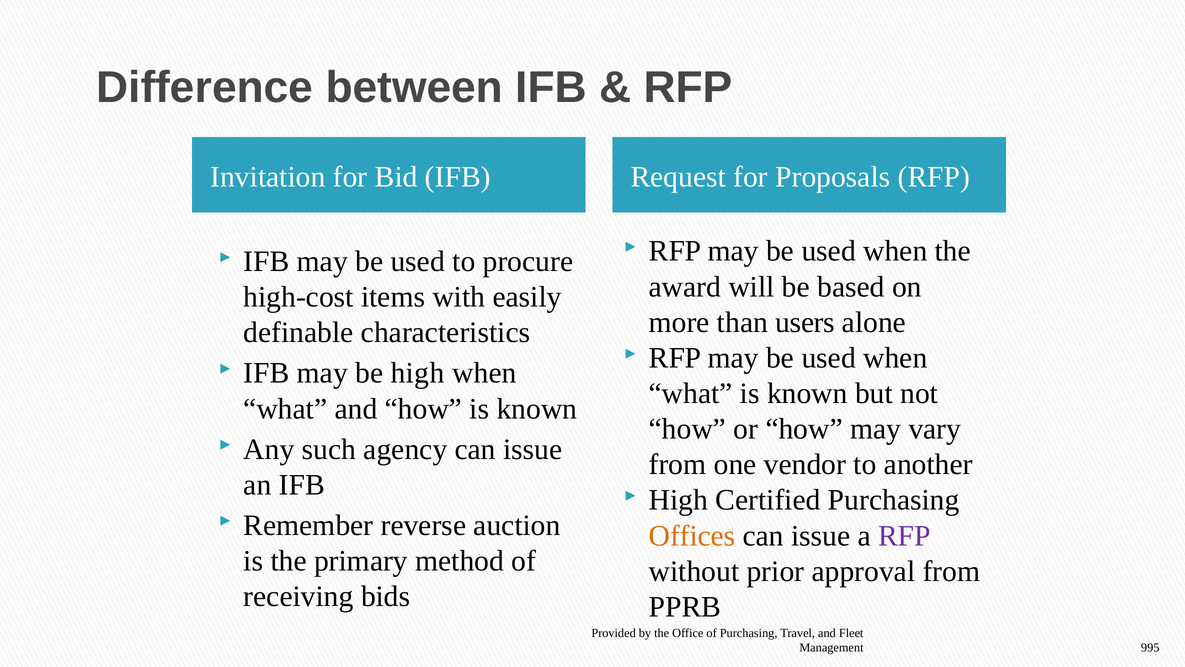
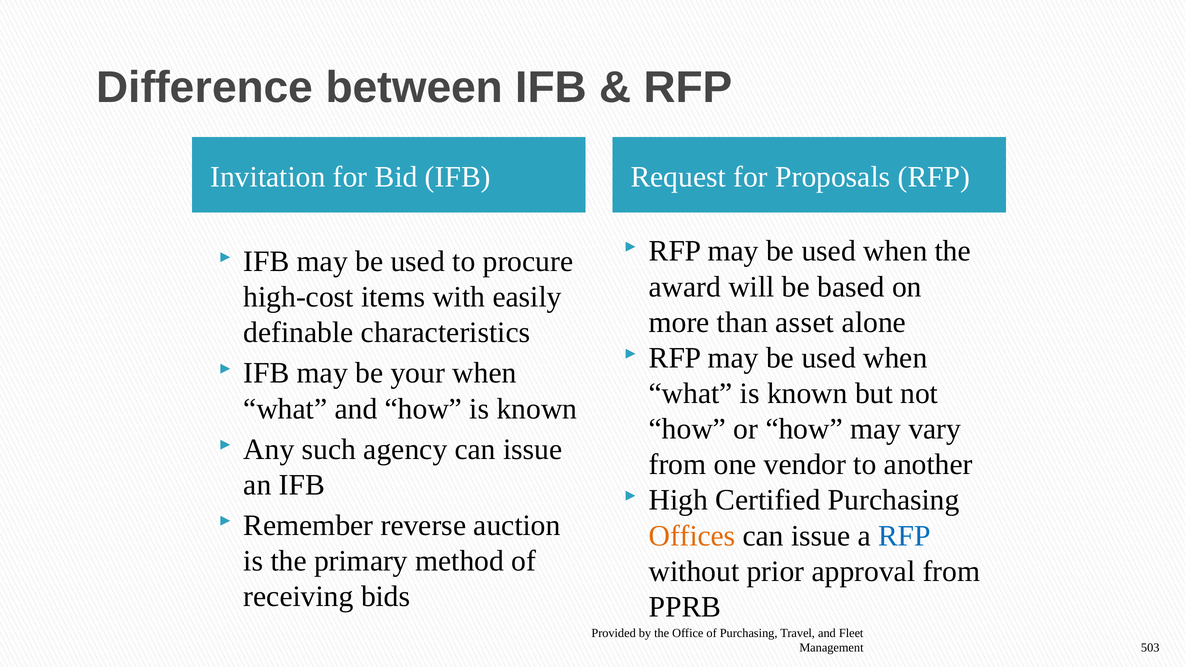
users: users -> asset
be high: high -> your
RFP at (905, 535) colour: purple -> blue
995: 995 -> 503
